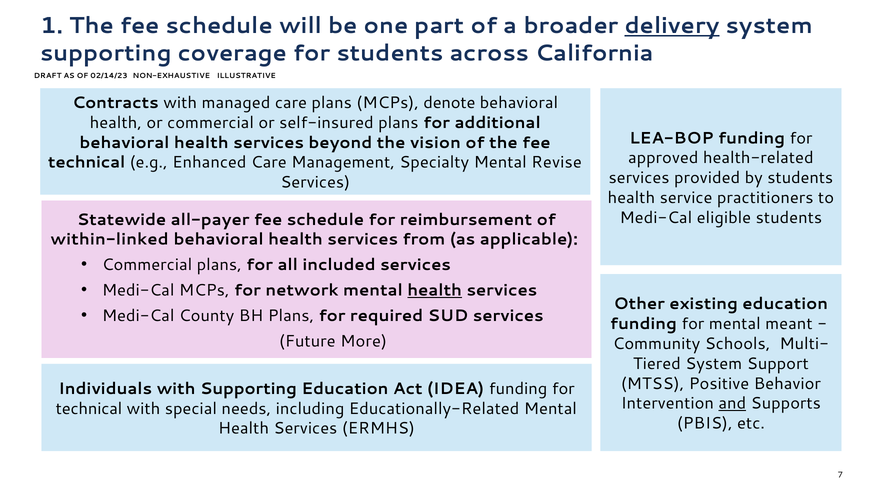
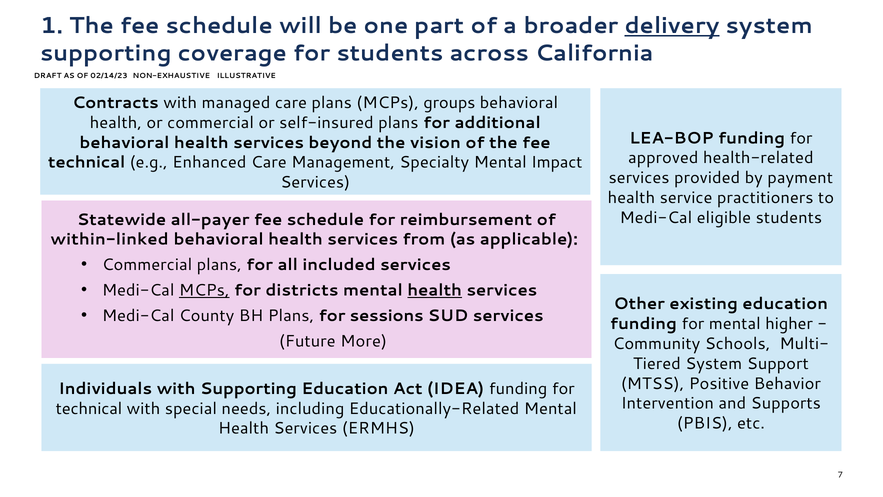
denote: denote -> groups
Revise: Revise -> Impact
by students: students -> payment
MCPs at (204, 290) underline: none -> present
network: network -> districts
required: required -> sessions
meant: meant -> higher
and underline: present -> none
